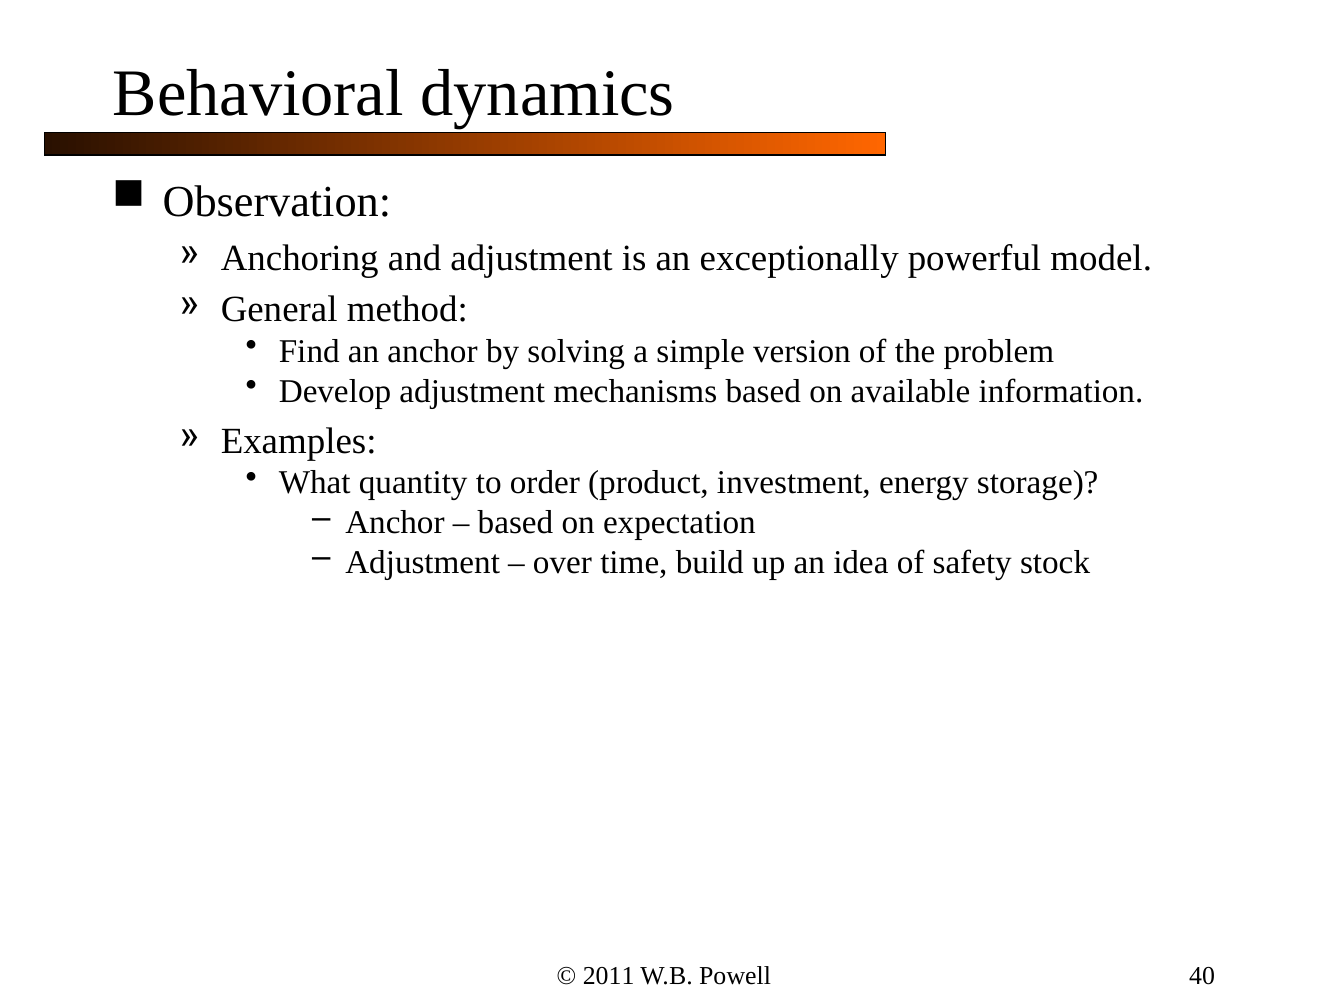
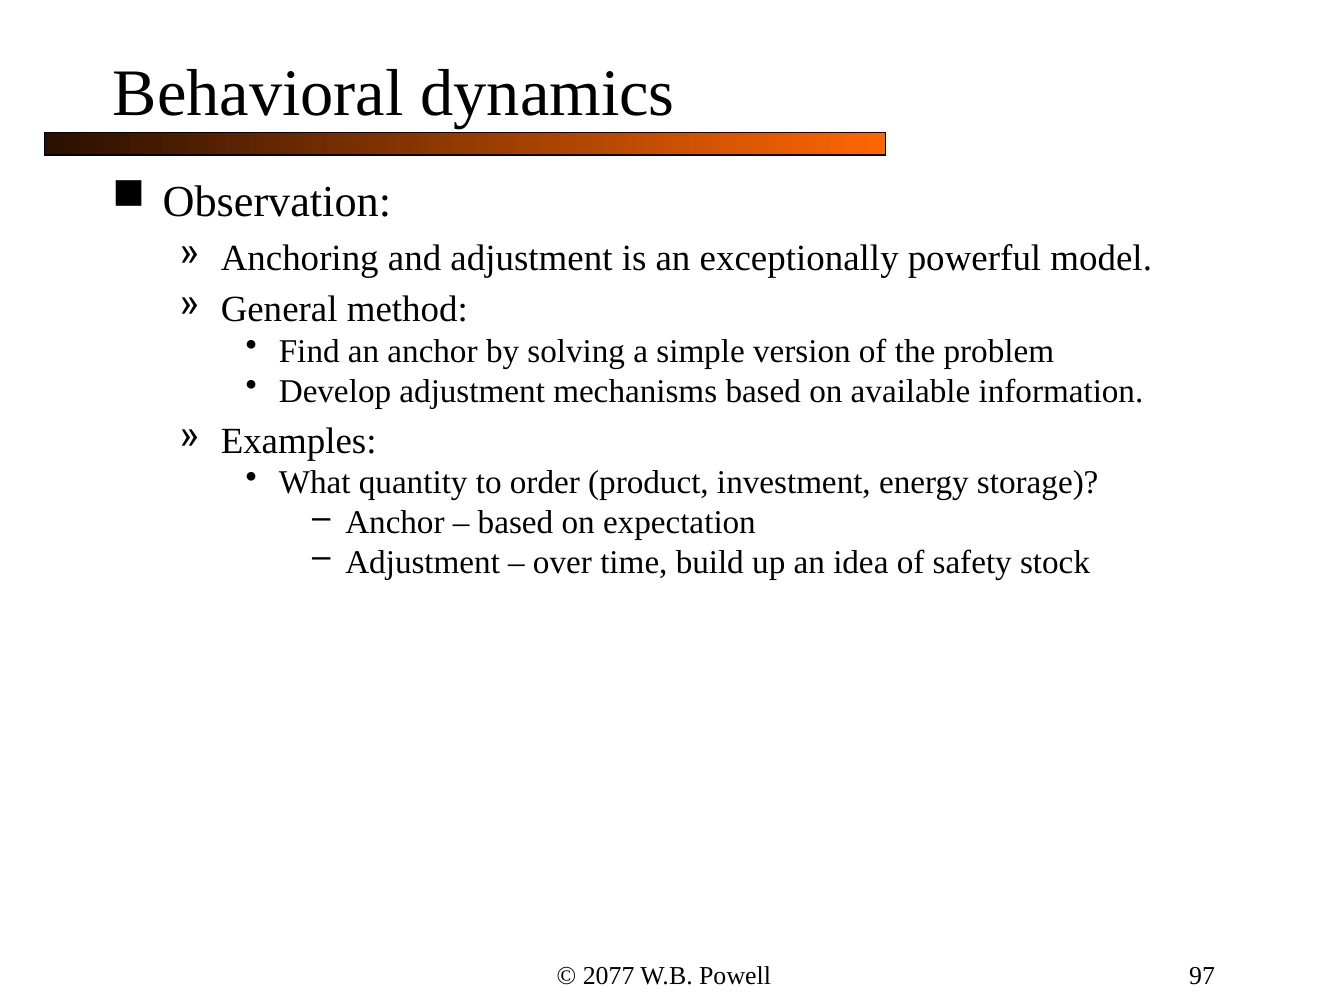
2011: 2011 -> 2077
40: 40 -> 97
